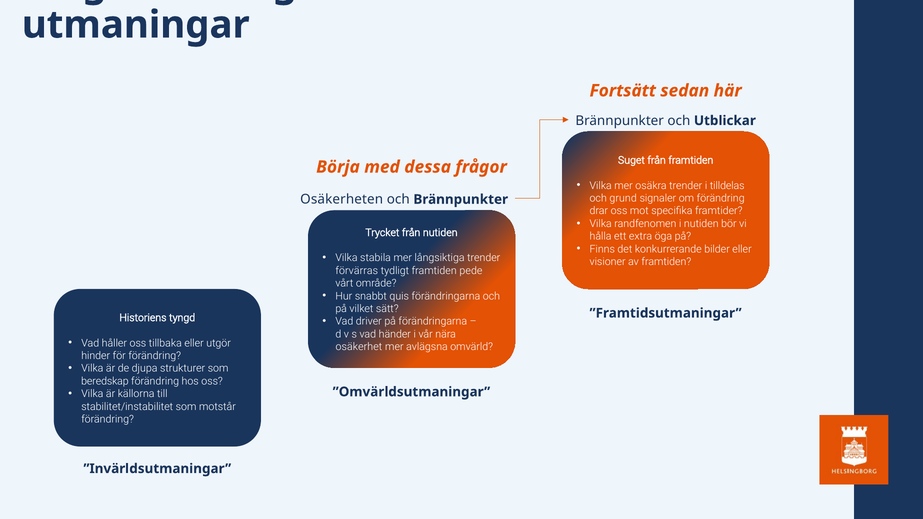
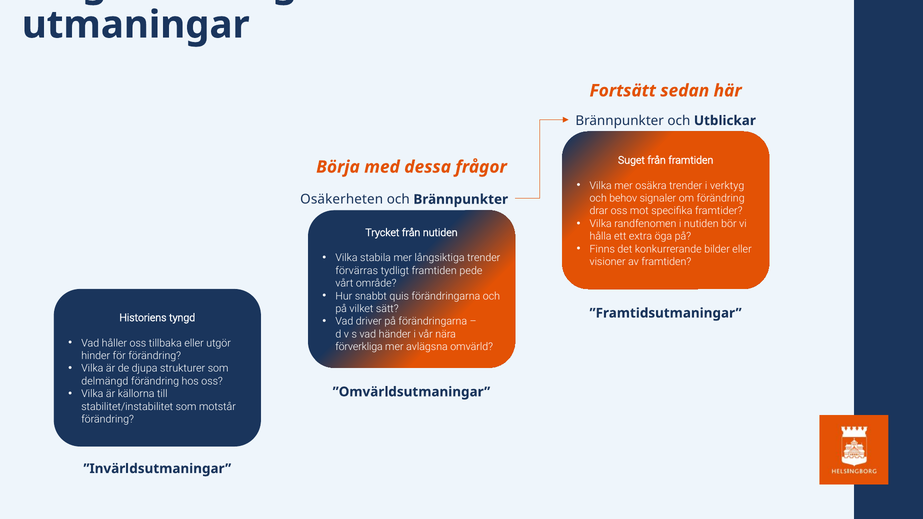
tilldelas: tilldelas -> verktyg
grund: grund -> behov
osäkerhet: osäkerhet -> förverkliga
beredskap: beredskap -> delmängd
